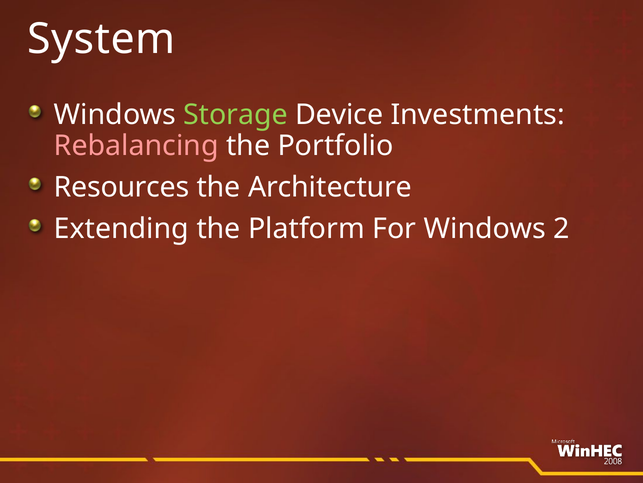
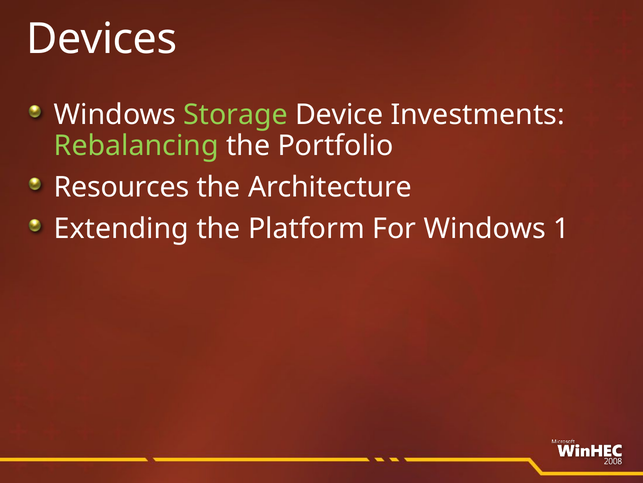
System: System -> Devices
Rebalancing colour: pink -> light green
2: 2 -> 1
